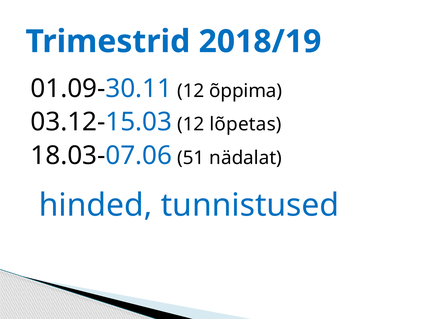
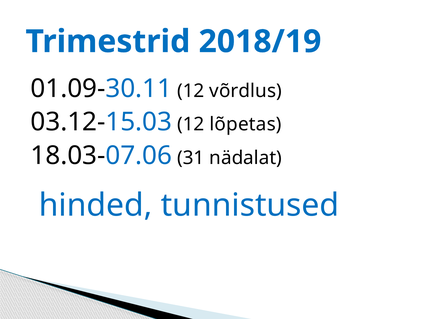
õppima: õppima -> võrdlus
51: 51 -> 31
